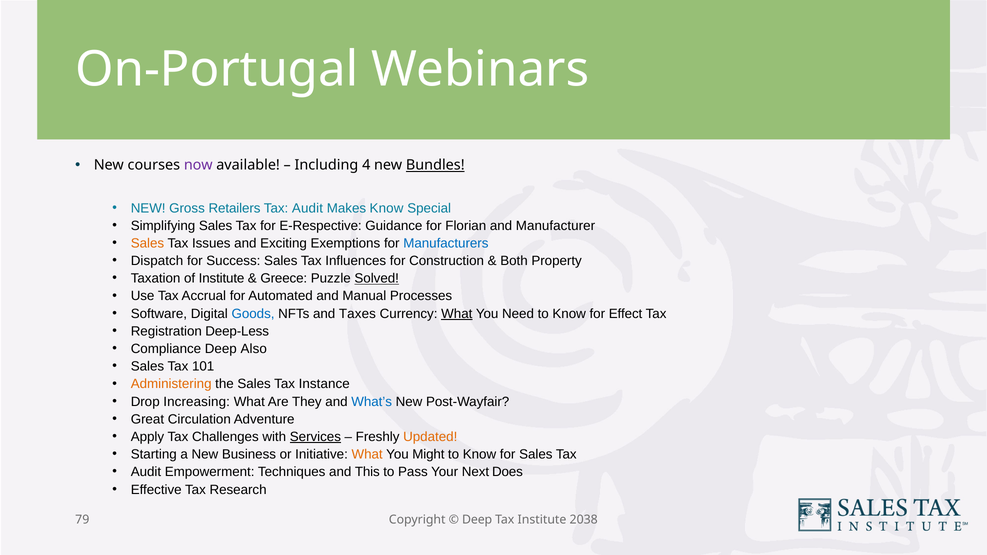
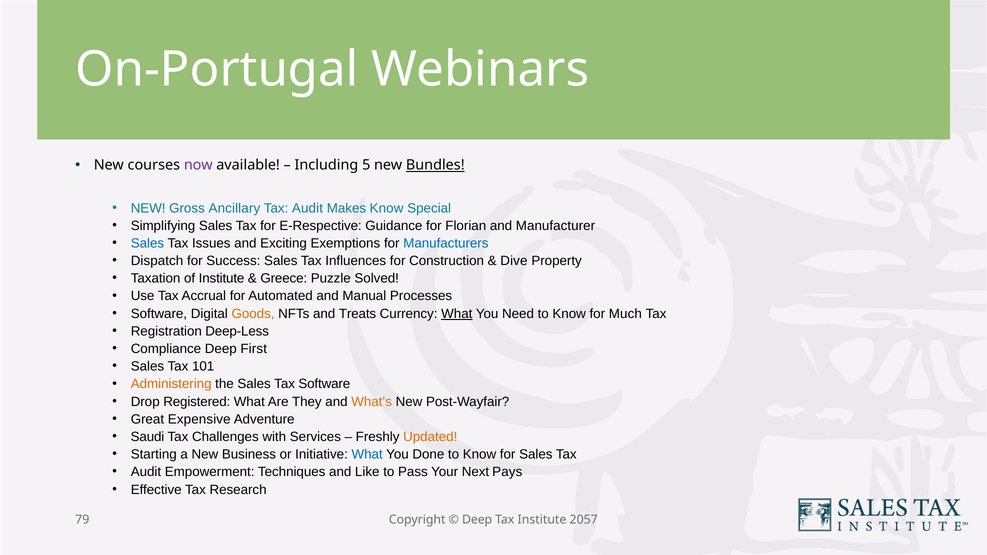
4: 4 -> 5
Retailers: Retailers -> Ancillary
Sales at (147, 243) colour: orange -> blue
Both: Both -> Dive
Solved underline: present -> none
Goods colour: blue -> orange
Taxes: Taxes -> Treats
Effect: Effect -> Much
Also: Also -> First
Tax Instance: Instance -> Software
Increasing: Increasing -> Registered
What’s colour: blue -> orange
Circulation: Circulation -> Expensive
Apply: Apply -> Saudi
Services underline: present -> none
What at (367, 455) colour: orange -> blue
Might: Might -> Done
This: This -> Like
Does: Does -> Pays
2038: 2038 -> 2057
